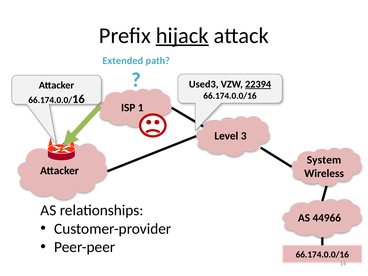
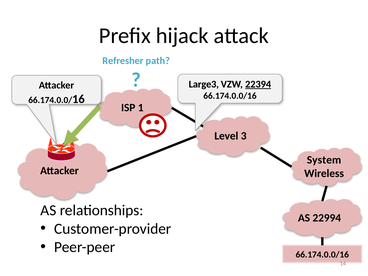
hijack underline: present -> none
Extended: Extended -> Refresher
Used3: Used3 -> Large3
44966: 44966 -> 22994
